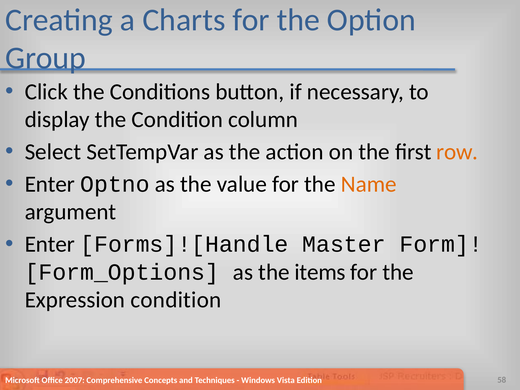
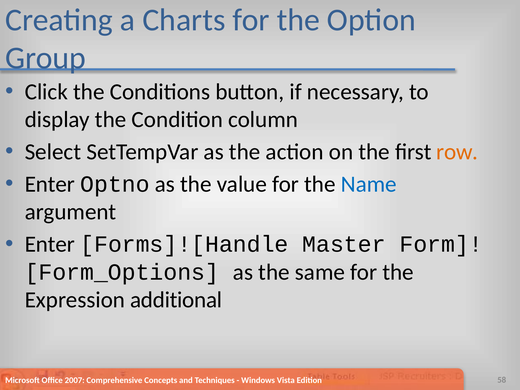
Name colour: orange -> blue
items: items -> same
Expression condition: condition -> additional
